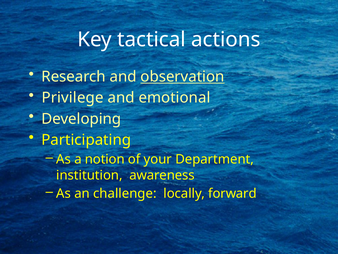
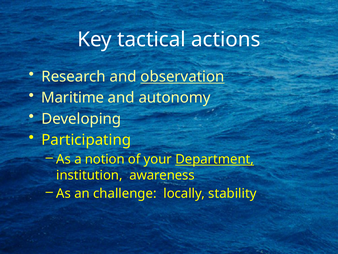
Privilege: Privilege -> Maritime
emotional: emotional -> autonomy
Department underline: none -> present
forward: forward -> stability
